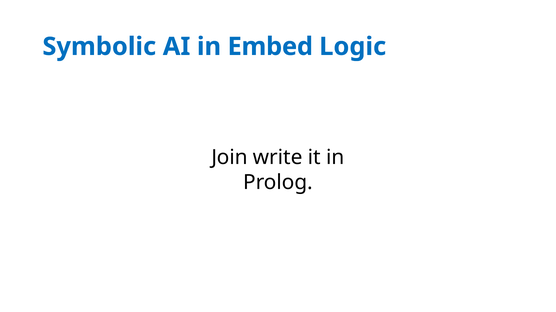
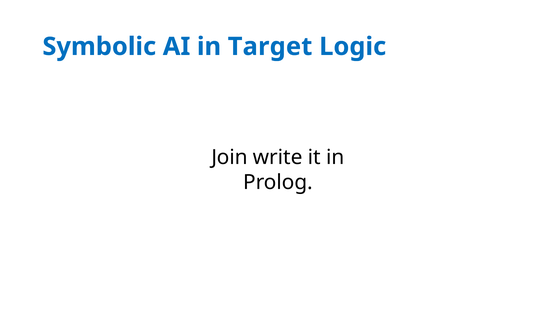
Embed: Embed -> Target
